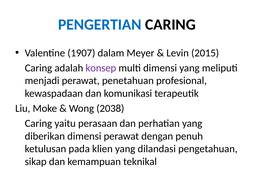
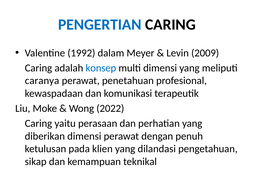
1907: 1907 -> 1992
2015: 2015 -> 2009
konsep colour: purple -> blue
menjadi: menjadi -> caranya
2038: 2038 -> 2022
